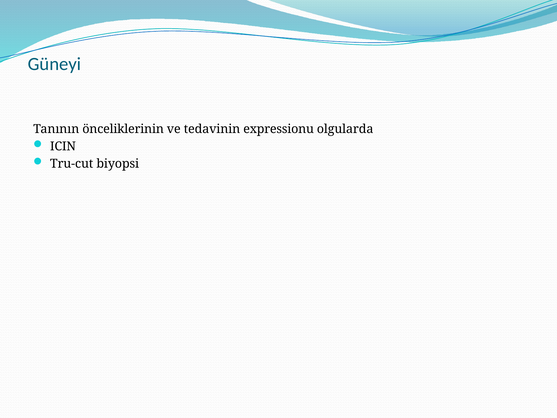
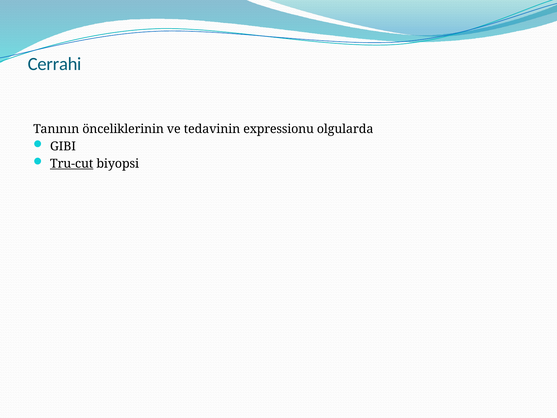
Güneyi: Güneyi -> Cerrahi
ICIN: ICIN -> GIBI
Tru-cut underline: none -> present
